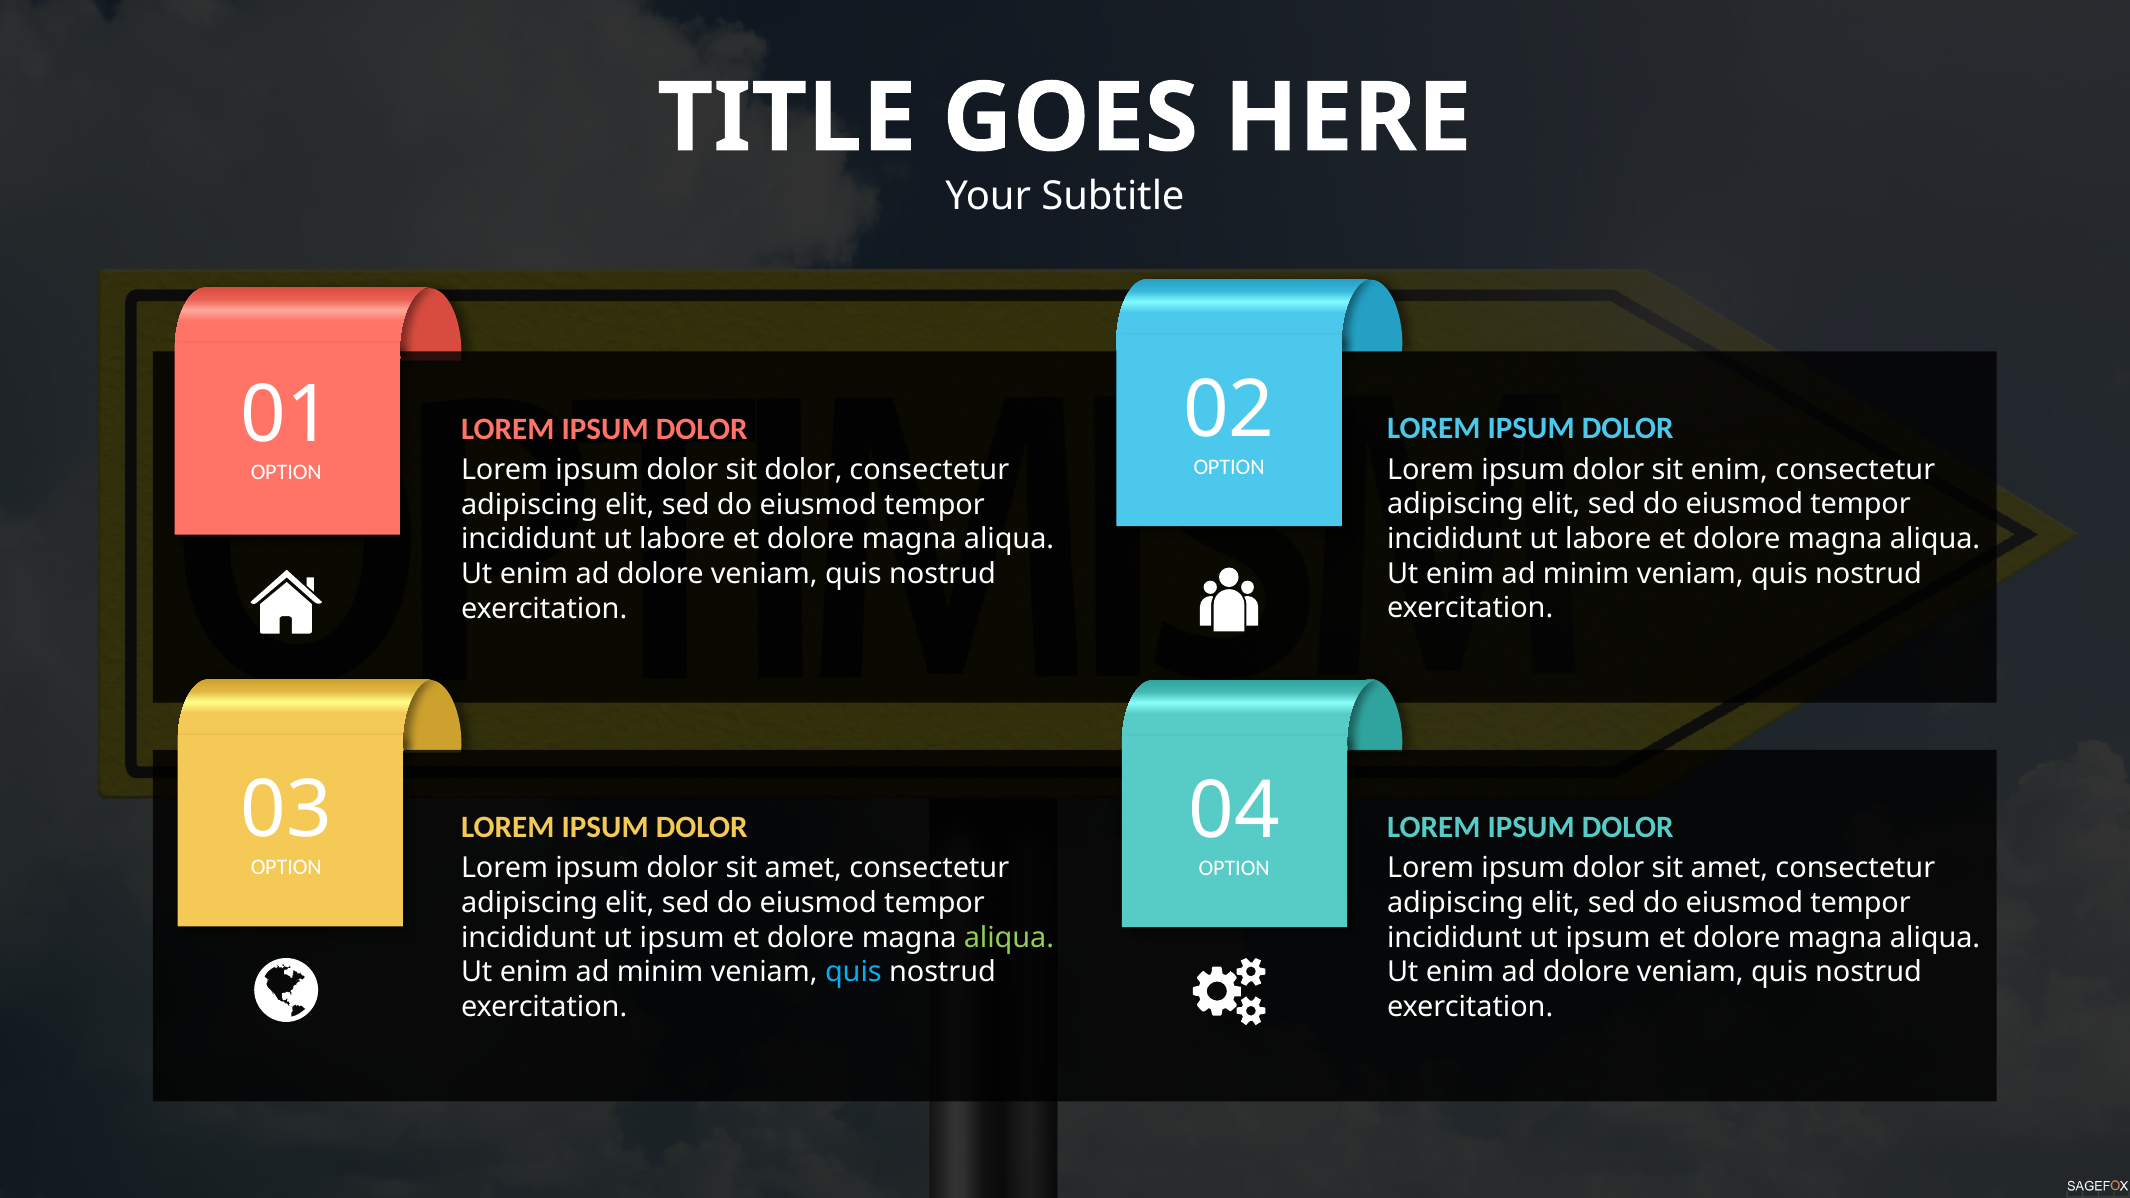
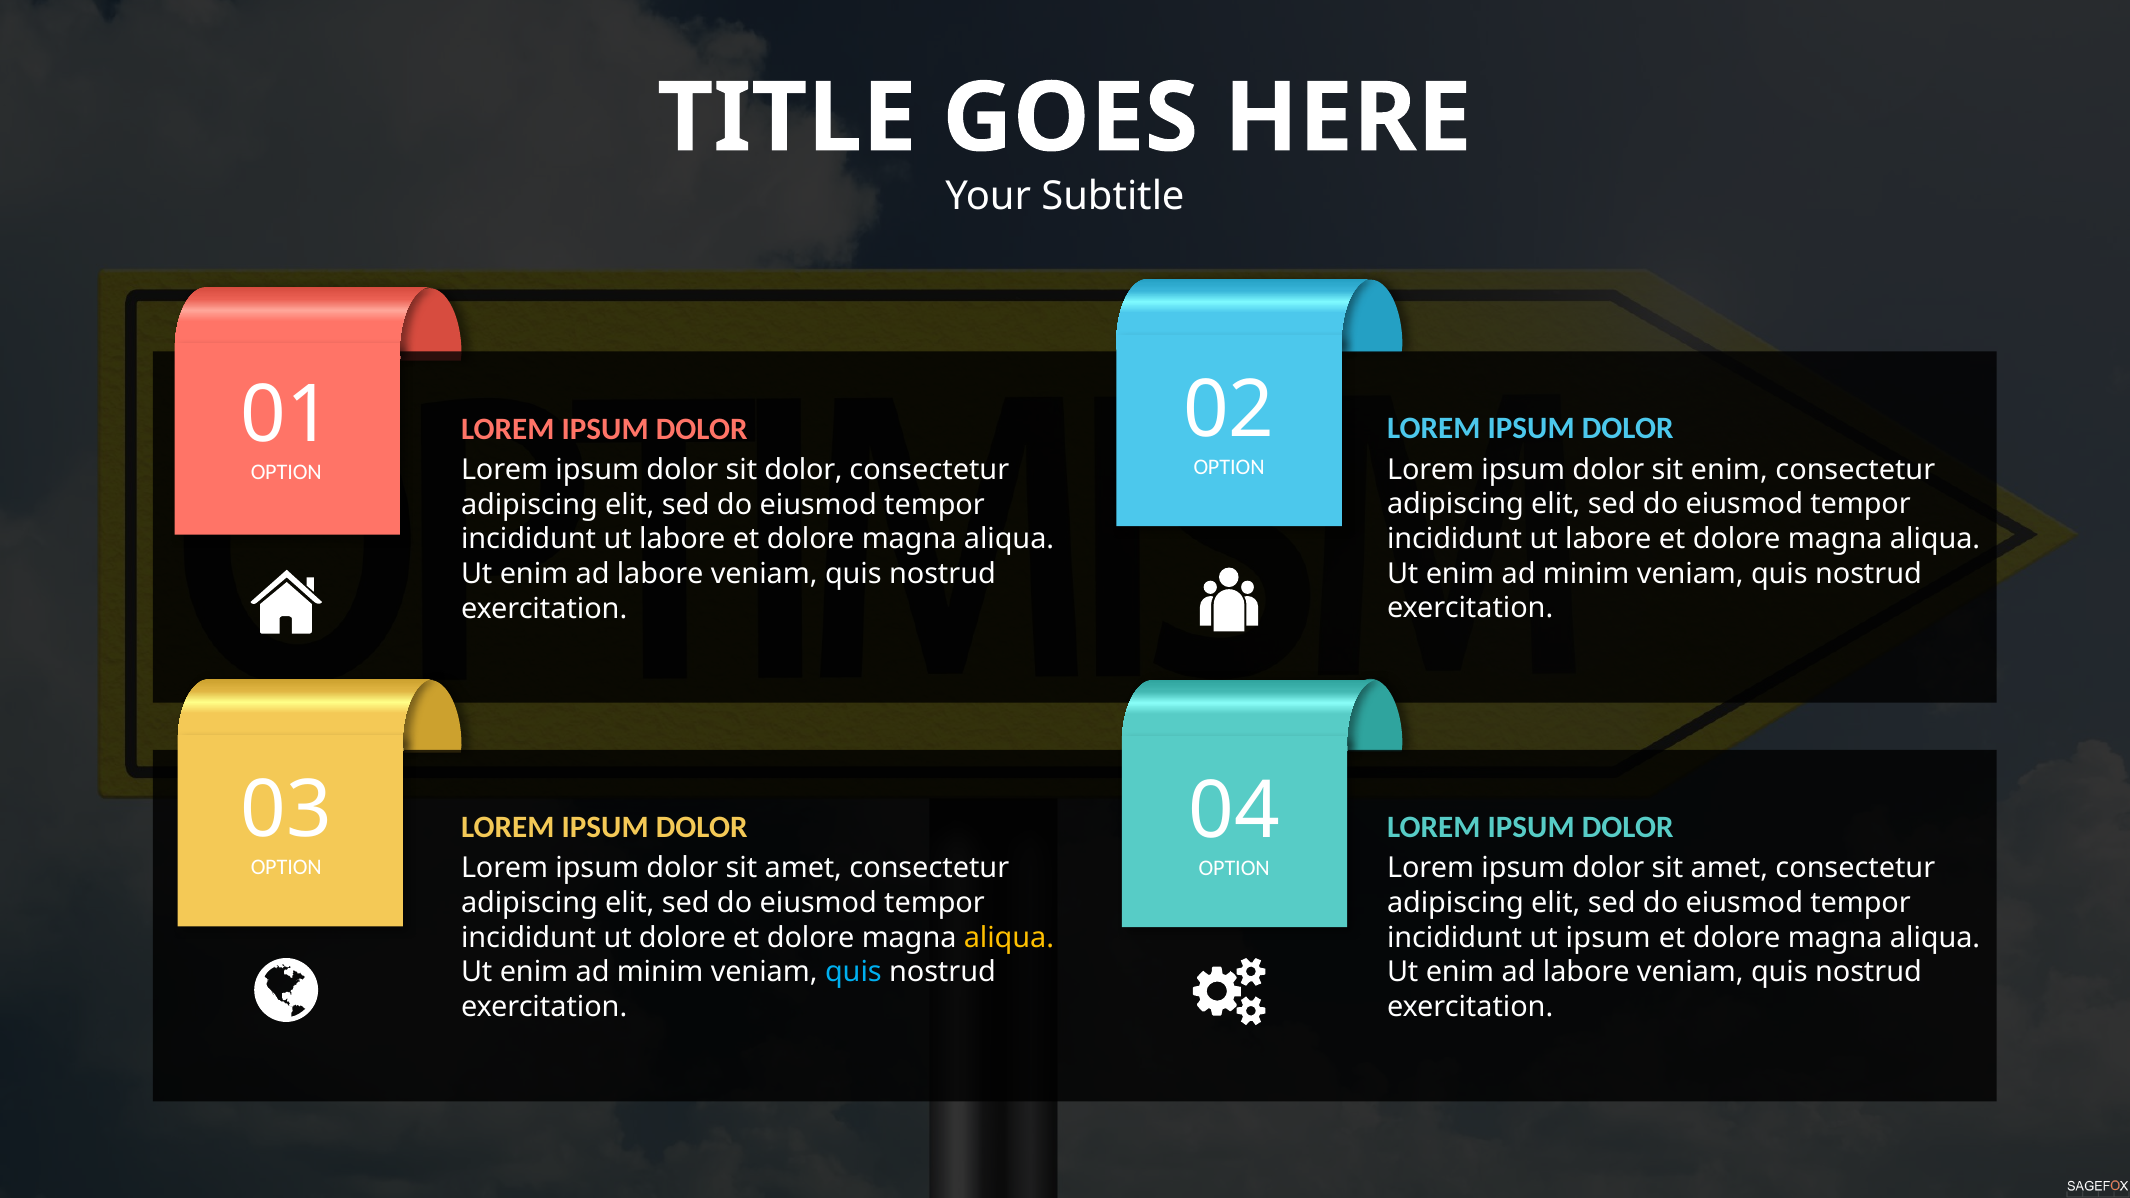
dolore at (660, 574): dolore -> labore
ipsum at (682, 938): ipsum -> dolore
aliqua at (1009, 938) colour: light green -> yellow
dolore at (1586, 972): dolore -> labore
